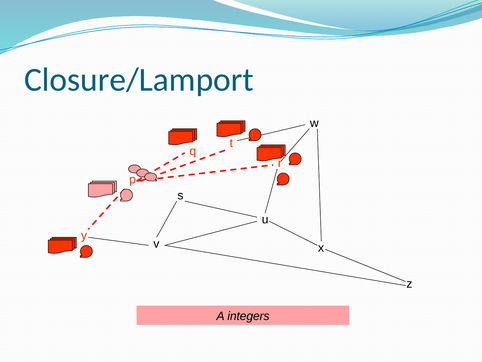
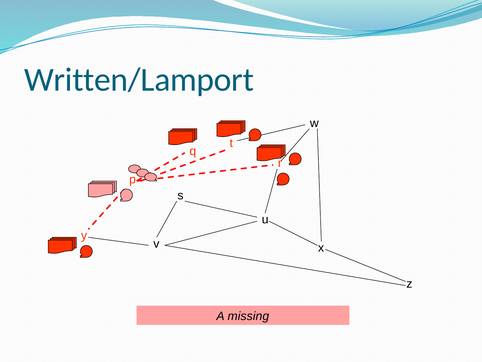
Closure/Lamport: Closure/Lamport -> Written/Lamport
integers: integers -> missing
